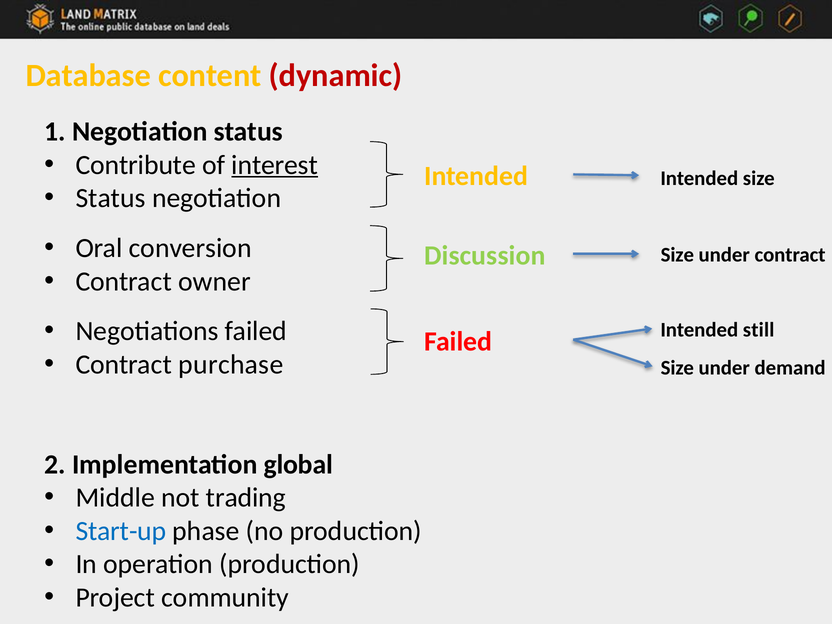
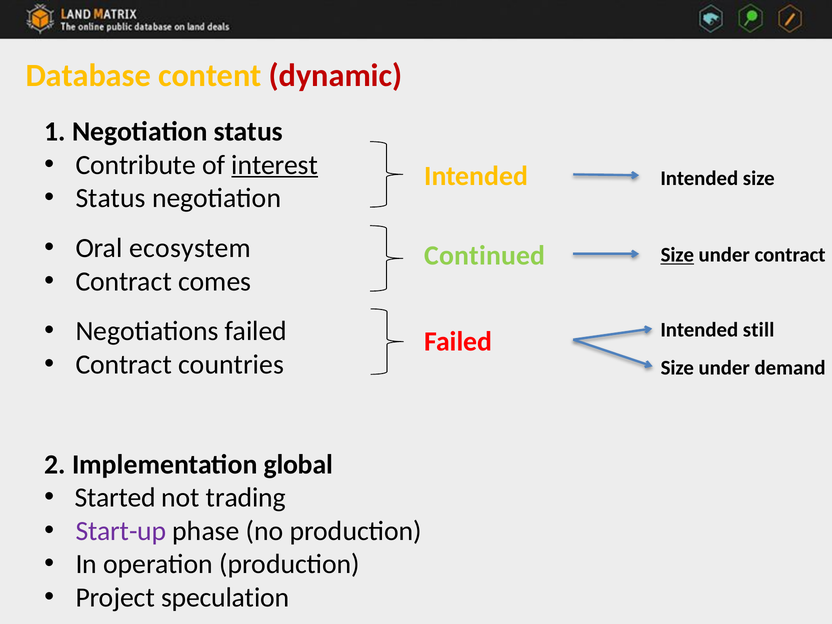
conversion: conversion -> ecosystem
Discussion: Discussion -> Continued
Size at (677, 255) underline: none -> present
owner: owner -> comes
purchase: purchase -> countries
Middle: Middle -> Started
Start-up colour: blue -> purple
community: community -> speculation
